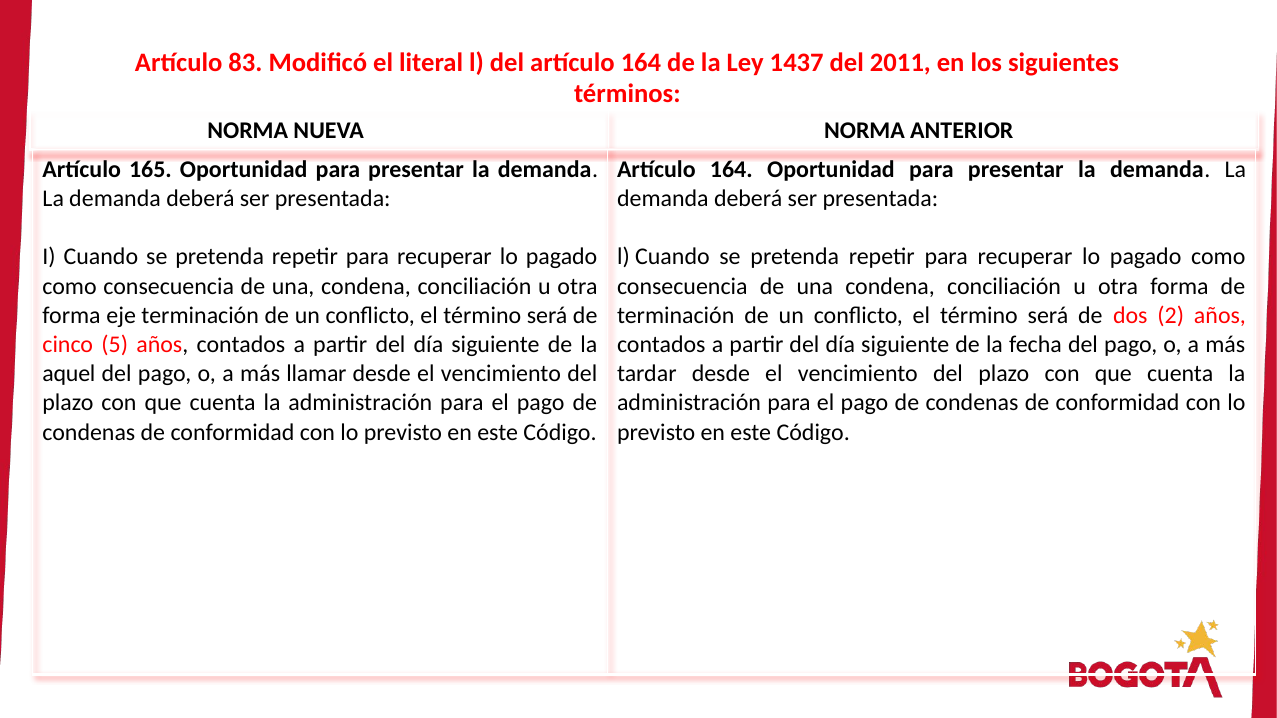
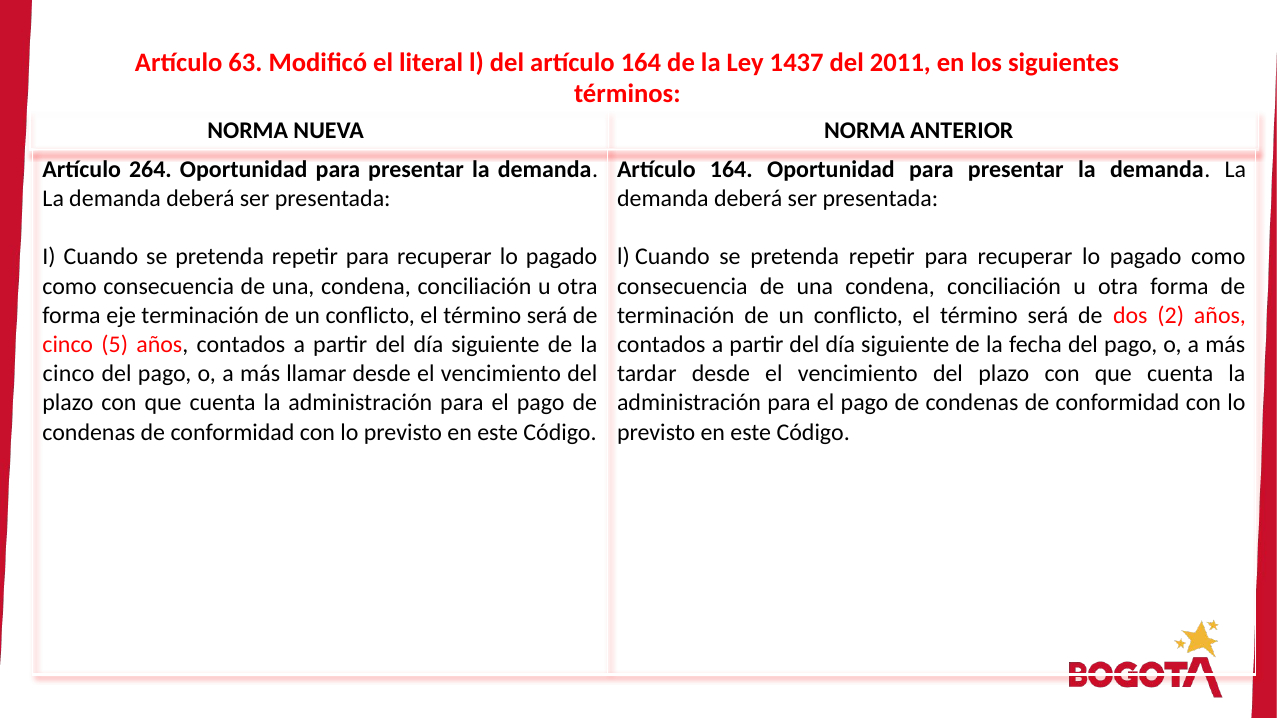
83: 83 -> 63
165: 165 -> 264
aquel at (69, 374): aquel -> cinco
